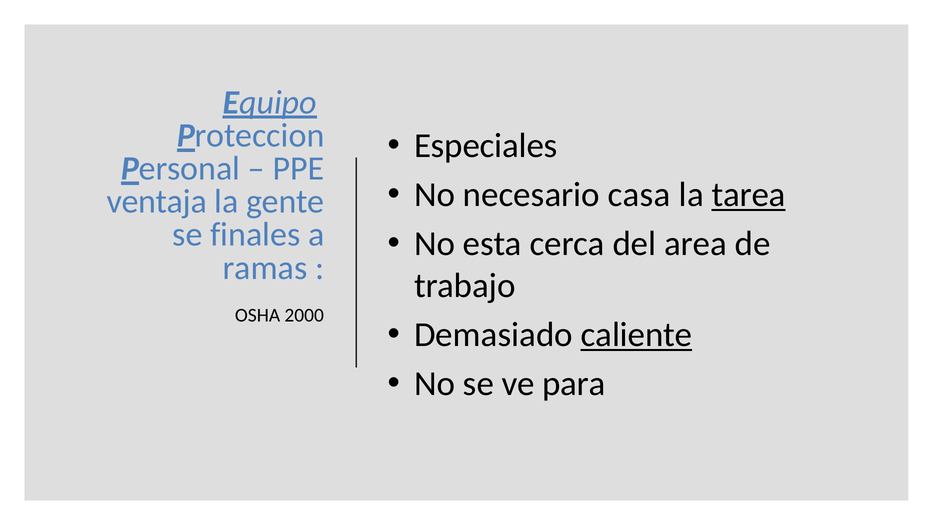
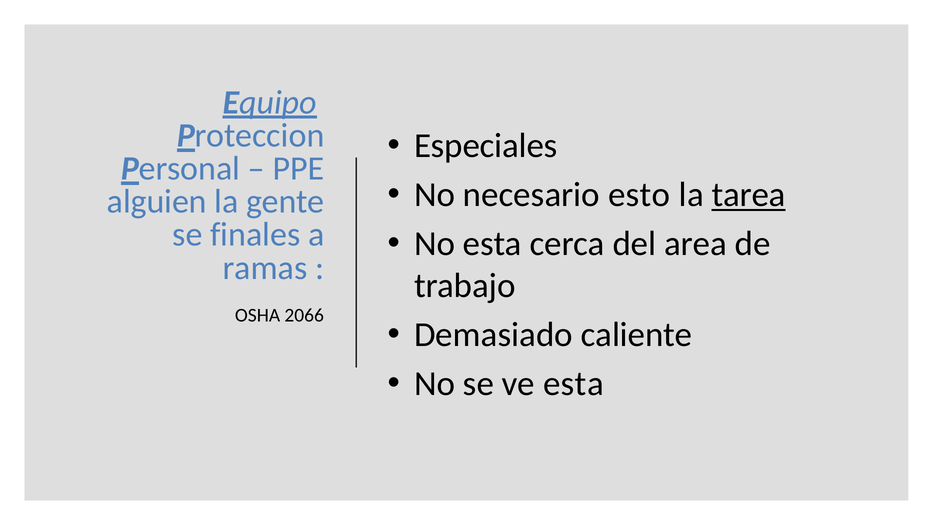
casa: casa -> esto
ventaja: ventaja -> alguien
2000: 2000 -> 2066
caliente underline: present -> none
ve para: para -> esta
